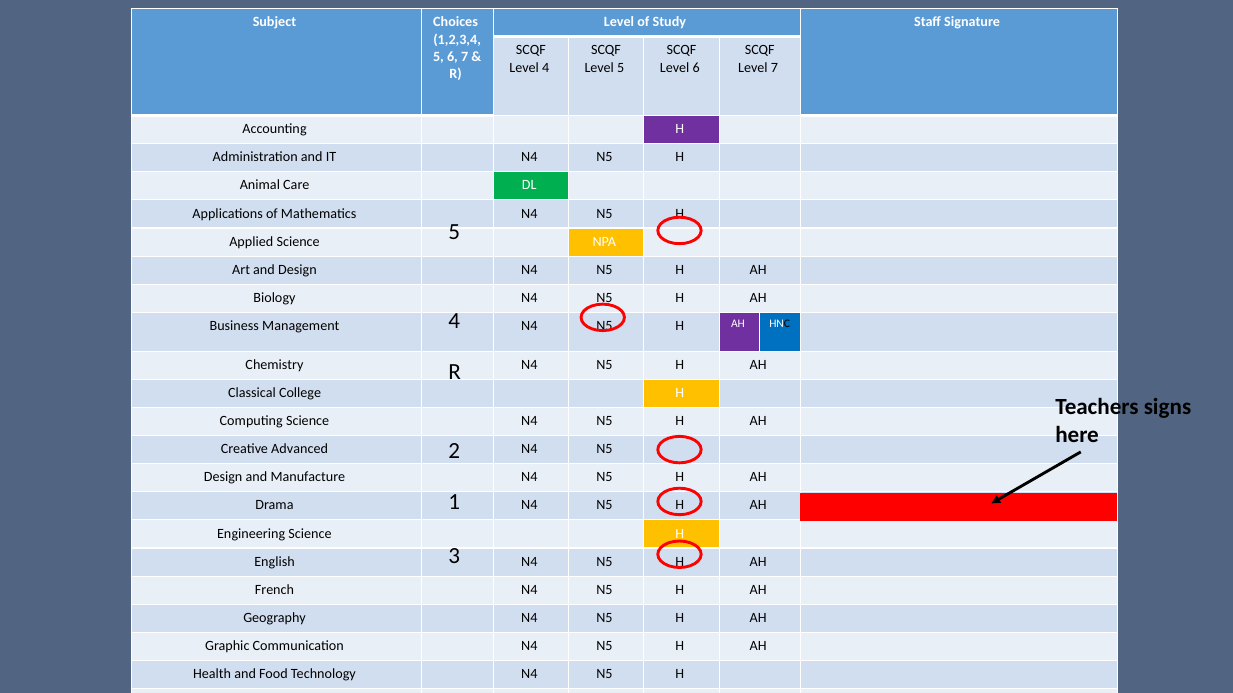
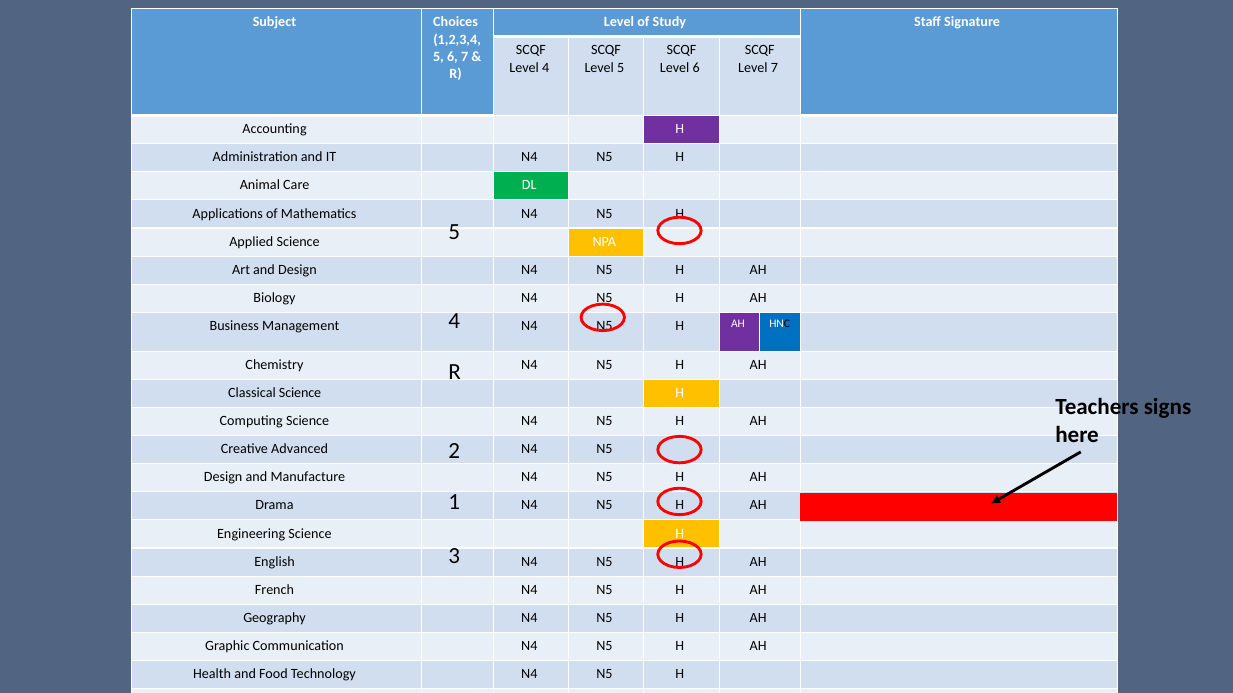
Classical College: College -> Science
